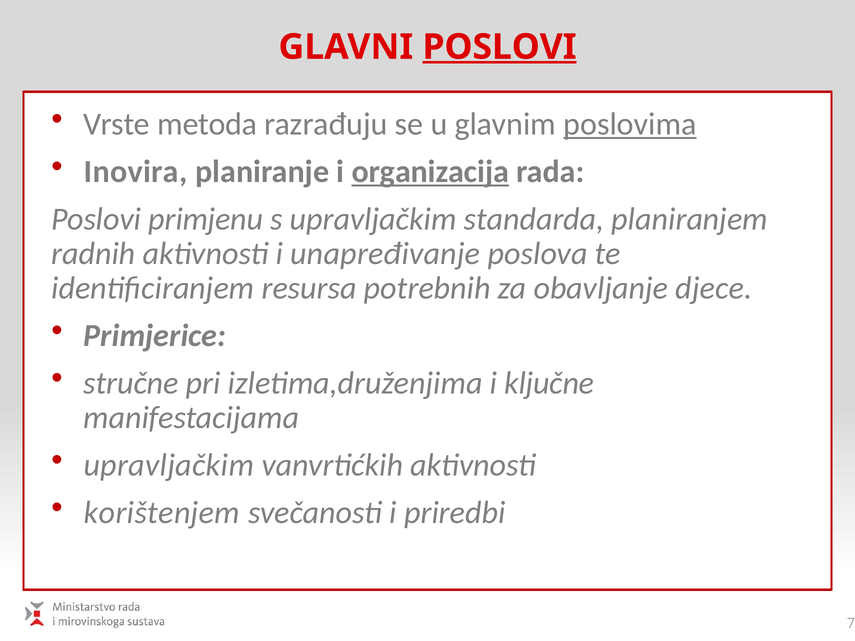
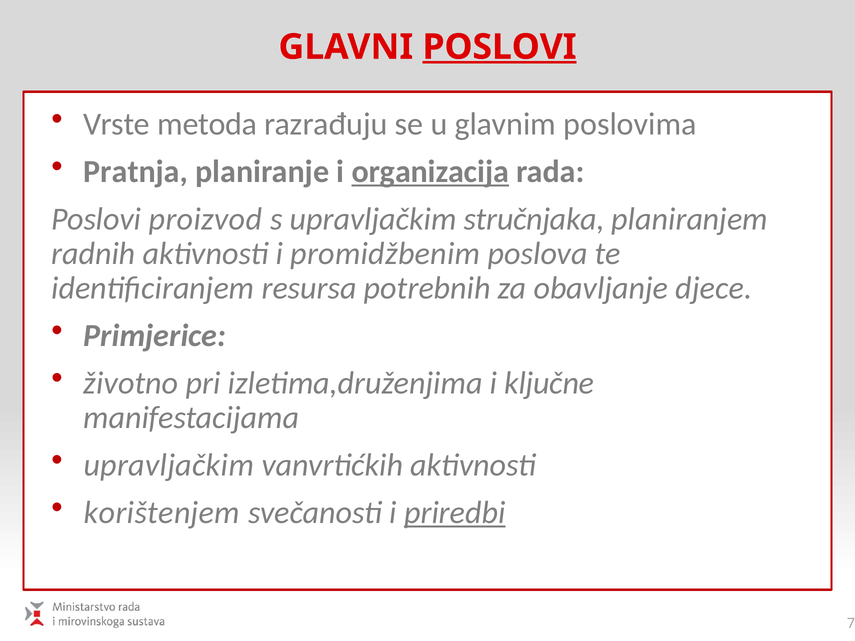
poslovima underline: present -> none
Inovira: Inovira -> Pratnja
primjenu: primjenu -> proizvod
standarda: standarda -> stručnjaka
unapređivanje: unapređivanje -> promidžbenim
stručne: stručne -> životno
priredbi underline: none -> present
